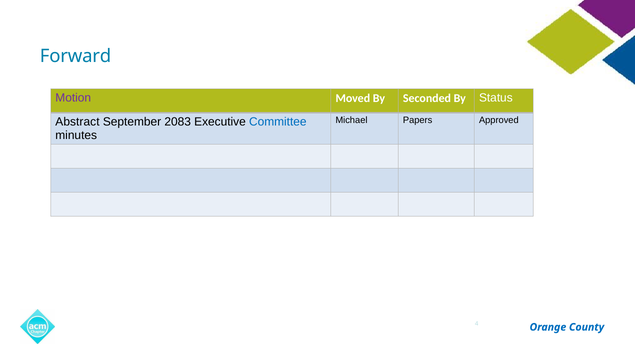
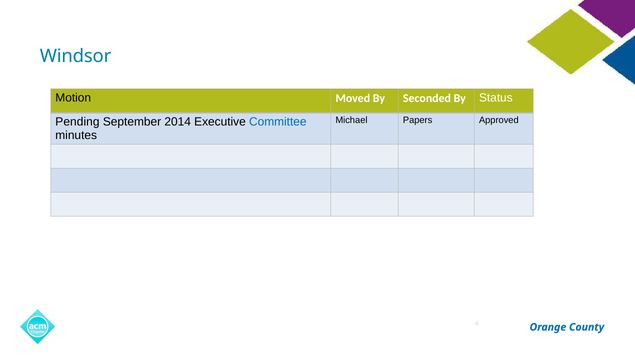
Forward: Forward -> Windsor
Motion colour: purple -> black
Abstract: Abstract -> Pending
2083: 2083 -> 2014
